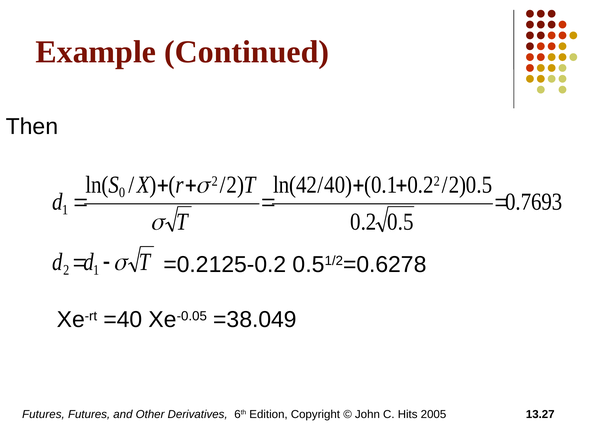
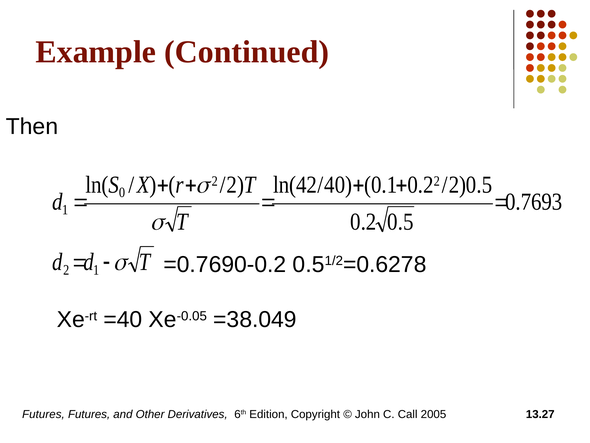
=0.2125-0.2: =0.2125-0.2 -> =0.7690-0.2
Hits: Hits -> Call
